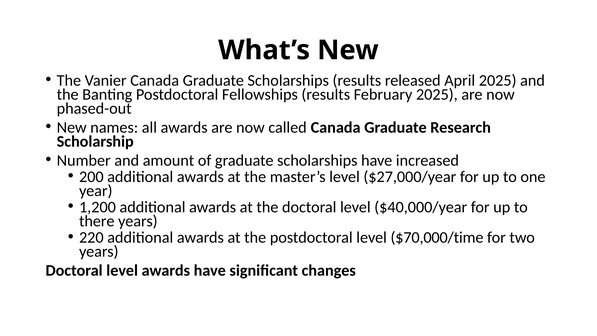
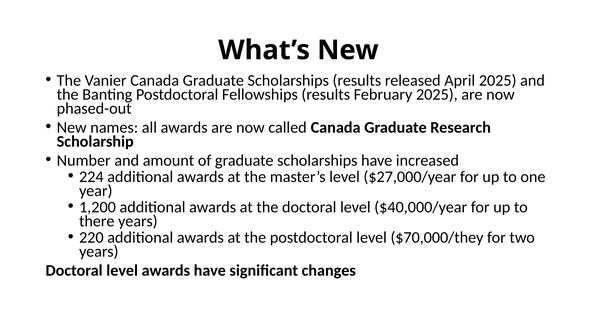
200: 200 -> 224
$70,000/time: $70,000/time -> $70,000/they
